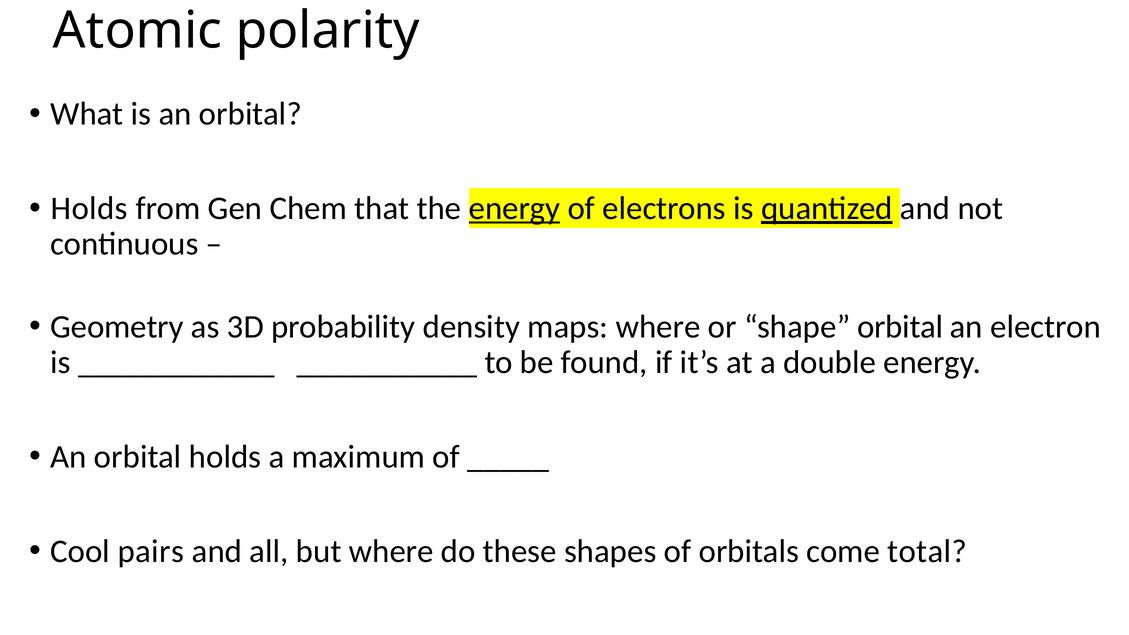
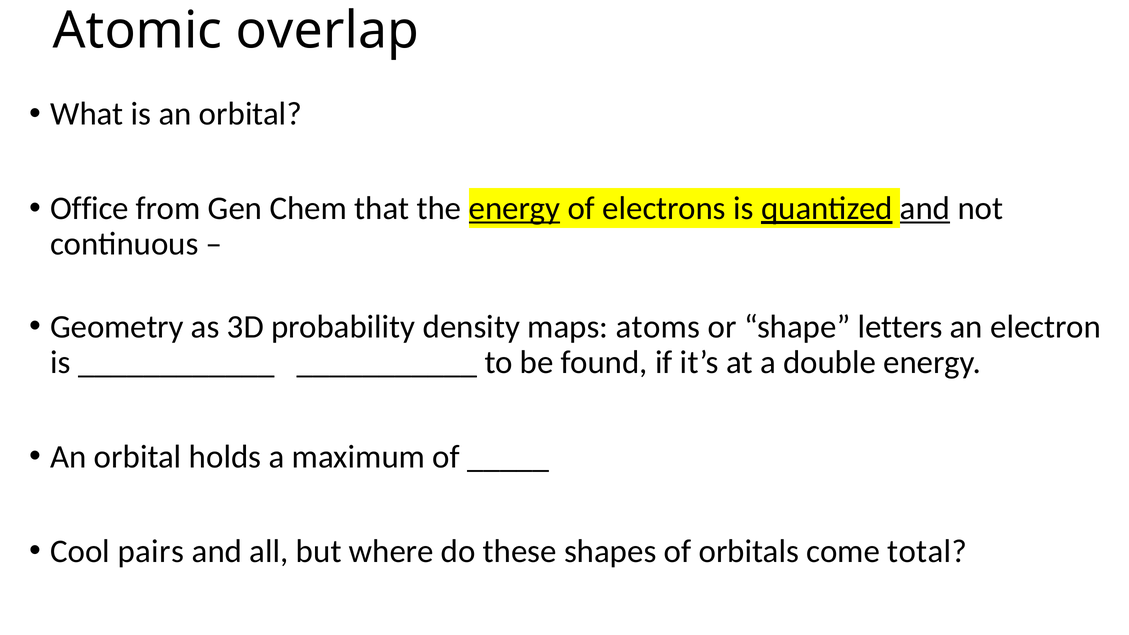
polarity: polarity -> overlap
Holds at (89, 208): Holds -> Office
and at (925, 208) underline: none -> present
maps where: where -> atoms
shape orbital: orbital -> letters
